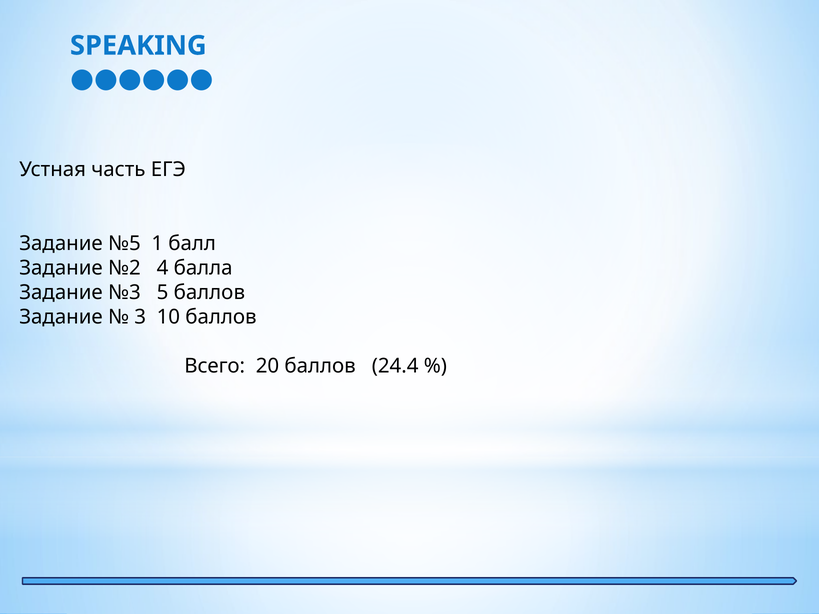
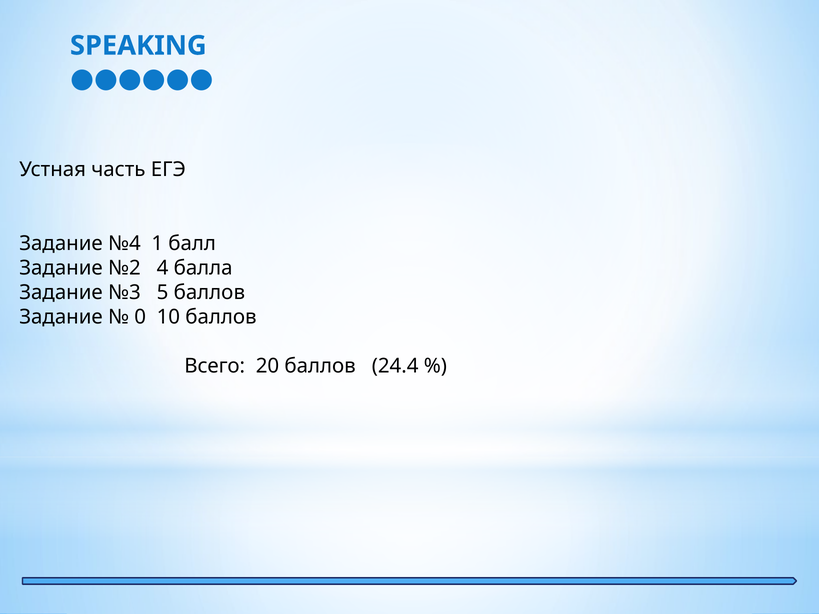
№5: №5 -> №4
3: 3 -> 0
